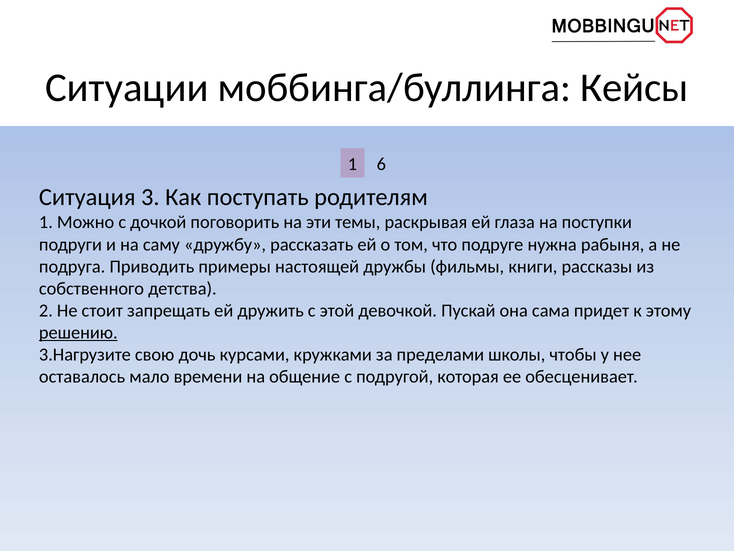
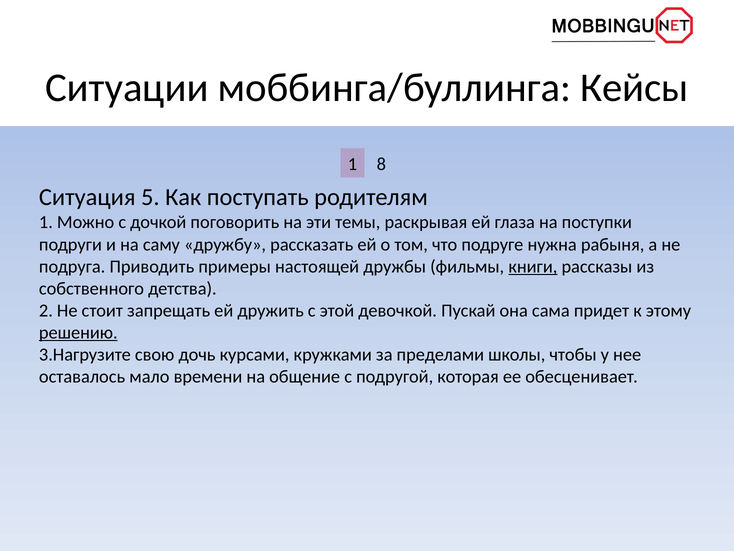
6: 6 -> 8
3: 3 -> 5
книги underline: none -> present
